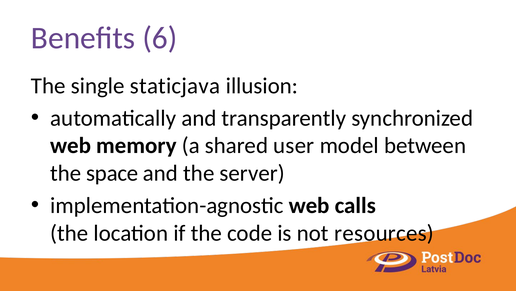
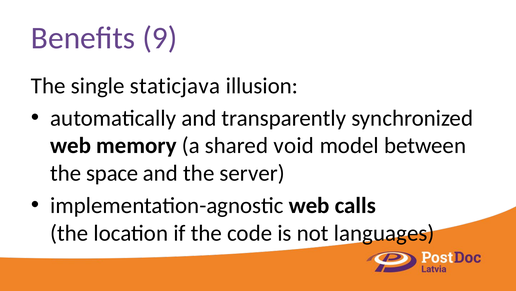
6: 6 -> 9
user: user -> void
resources: resources -> languages
